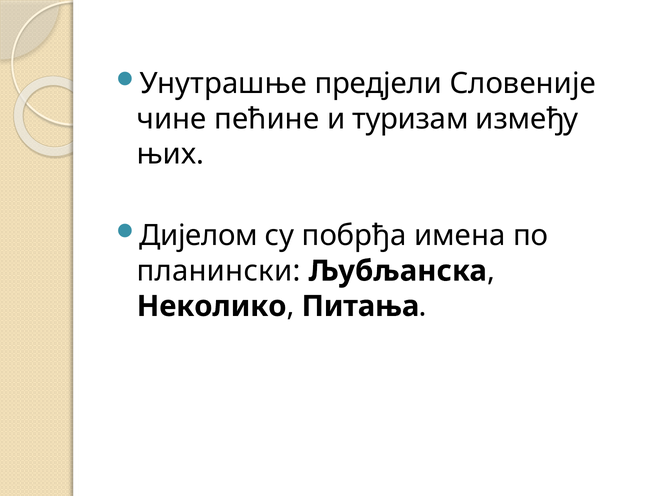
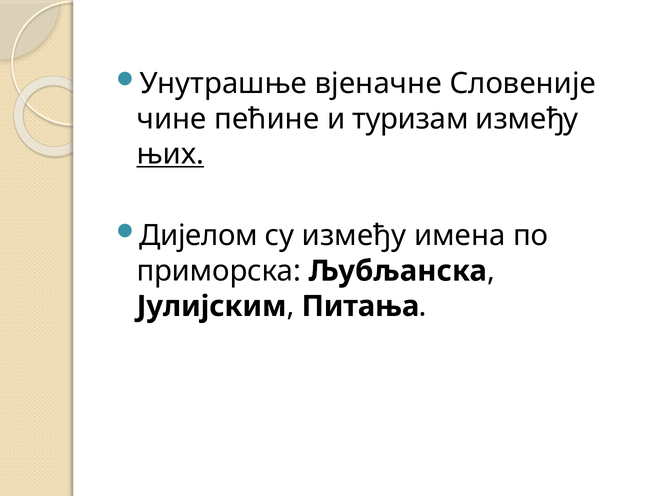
предјели: предјели -> вјеначне
њих underline: none -> present
су побрђа: побрђа -> између
планински: планински -> приморска
Неколико: Неколико -> Јулијским
